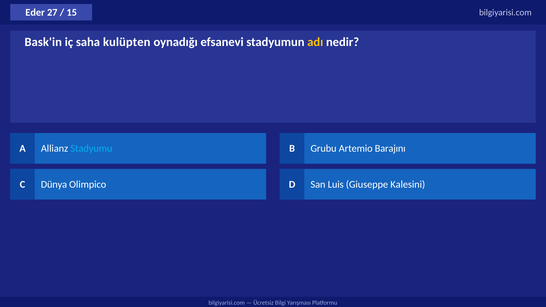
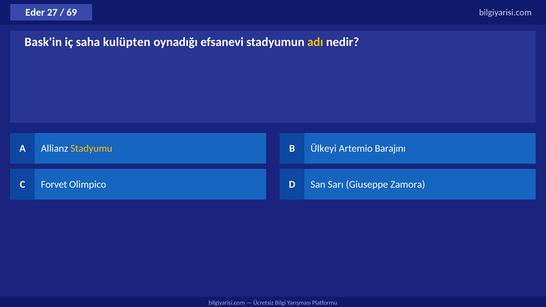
15: 15 -> 69
Stadyumu colour: light blue -> yellow
Grubu: Grubu -> Ülkeyi
Dünya: Dünya -> Forvet
Luis: Luis -> Sarı
Kalesini: Kalesini -> Zamora
